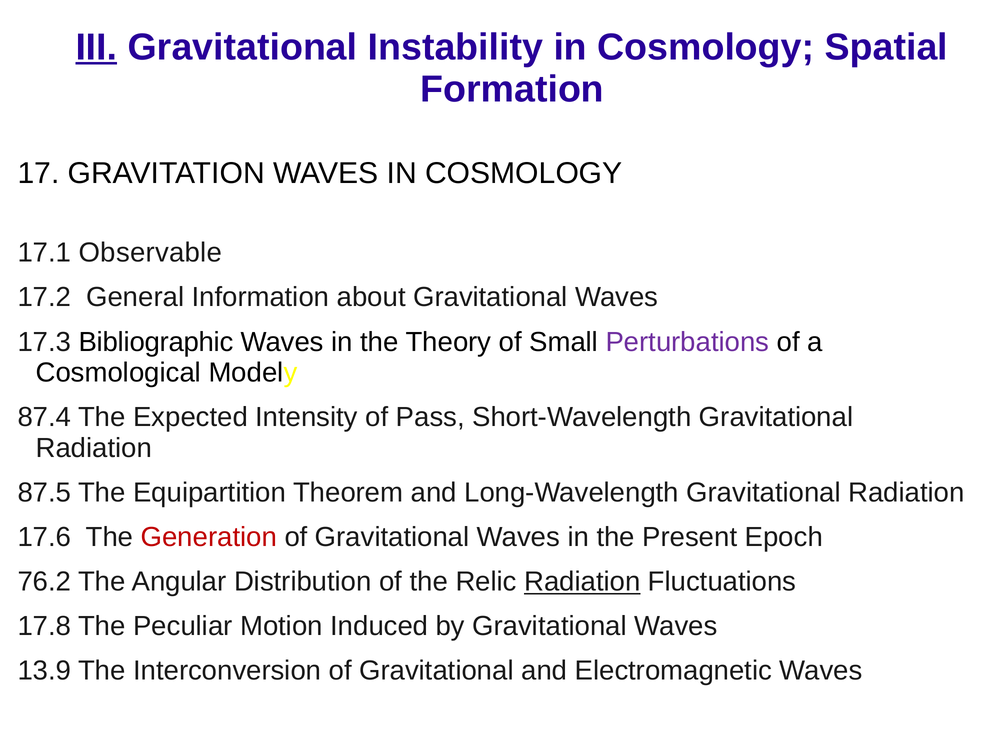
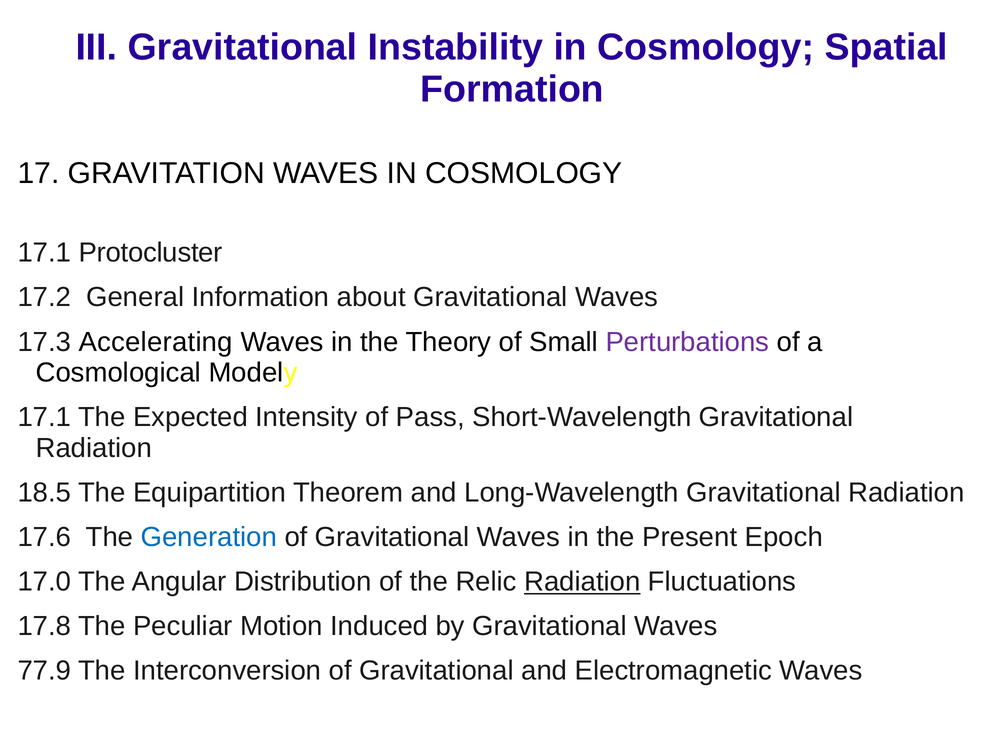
III underline: present -> none
Observable: Observable -> Protocluster
Bibliographic: Bibliographic -> Accelerating
87.4 at (44, 417): 87.4 -> 17.1
87.5: 87.5 -> 18.5
Generation colour: red -> blue
76.2: 76.2 -> 17.0
13.9: 13.9 -> 77.9
